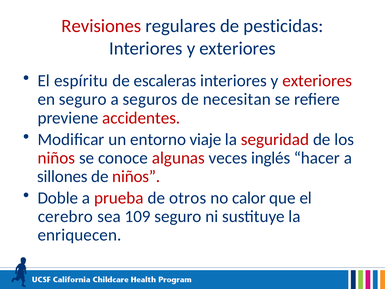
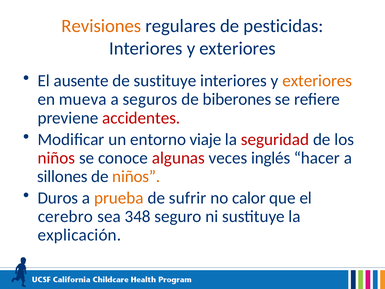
Revisiones colour: red -> orange
espíritu: espíritu -> ausente
de escaleras: escaleras -> sustituye
exteriores at (317, 81) colour: red -> orange
en seguro: seguro -> mueva
necesitan: necesitan -> biberones
niños at (136, 176) colour: red -> orange
Doble: Doble -> Duros
prueba colour: red -> orange
otros: otros -> sufrir
109: 109 -> 348
enriquecen: enriquecen -> explicación
